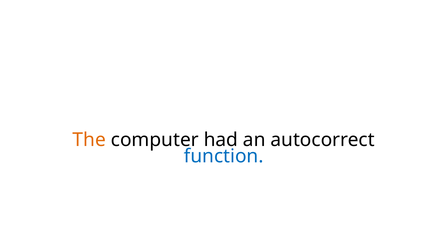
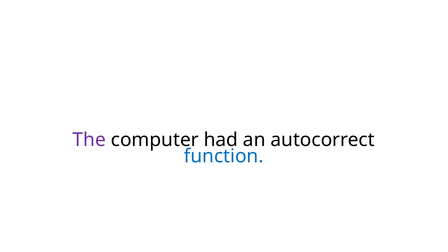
The colour: orange -> purple
